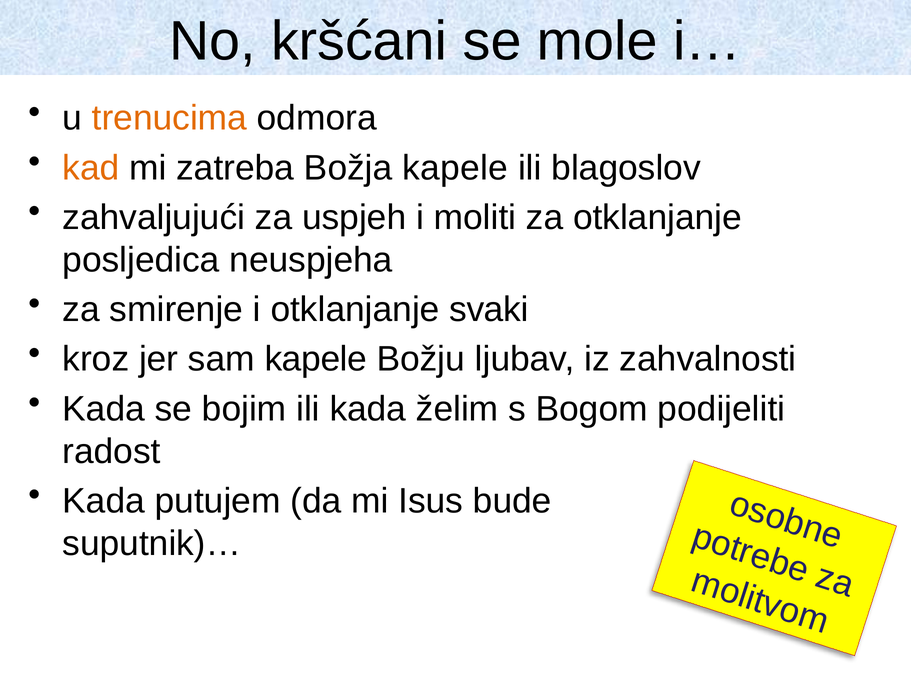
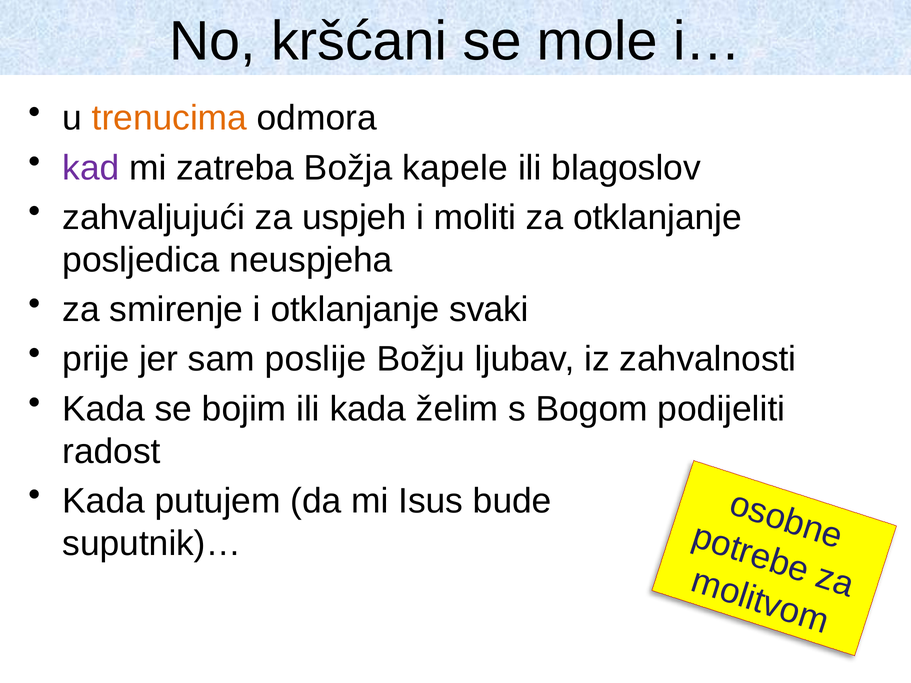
kad colour: orange -> purple
kroz: kroz -> prije
sam kapele: kapele -> poslije
